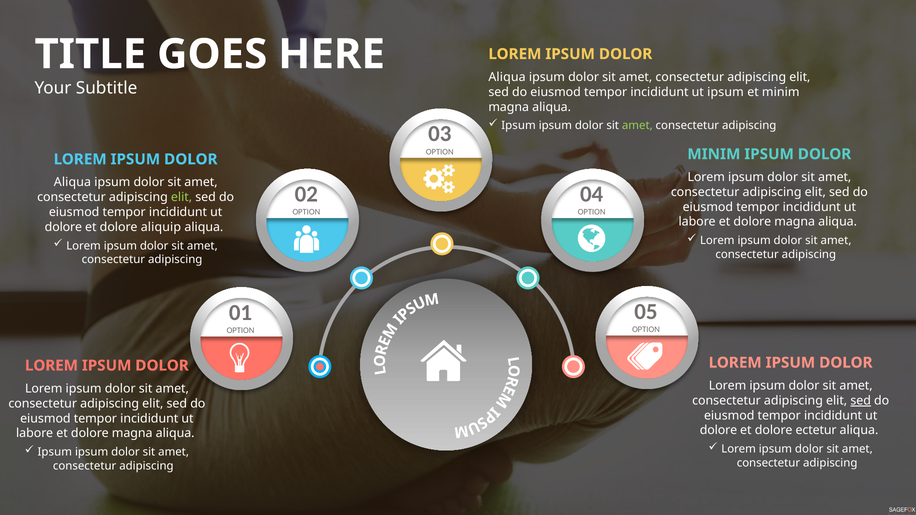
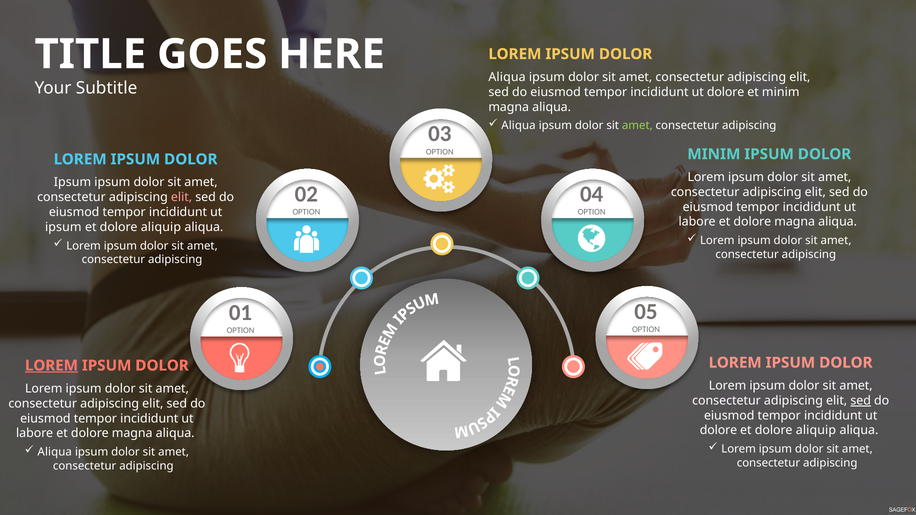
ipsum at (726, 92): ipsum -> dolore
Ipsum at (519, 126): Ipsum -> Aliqua
Aliqua at (72, 182): Aliqua -> Ipsum
elit at (182, 197) colour: light green -> pink
dolore at (63, 227): dolore -> ipsum
LOREM at (51, 366) underline: none -> present
ectetur at (816, 431): ectetur -> aliquip
Ipsum at (55, 452): Ipsum -> Aliqua
